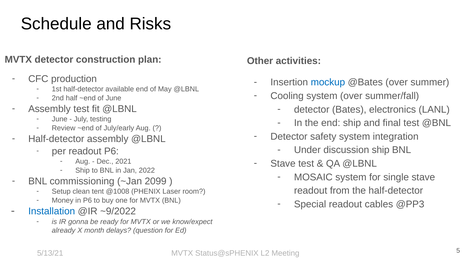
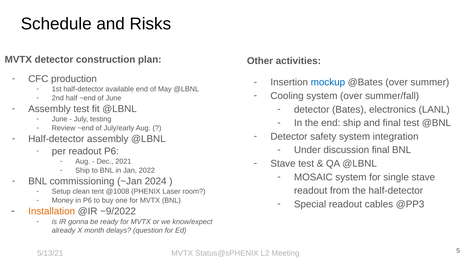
discussion ship: ship -> final
2099: 2099 -> 2024
Installation colour: blue -> orange
